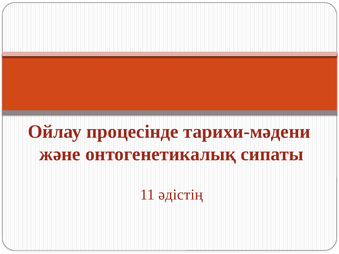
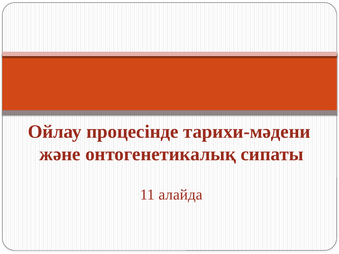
әдістің: әдістің -> алайда
